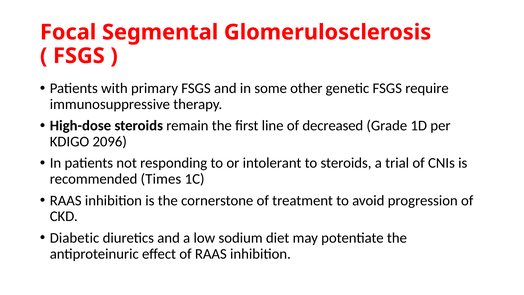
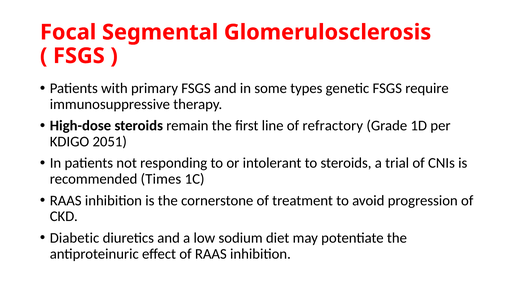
other: other -> types
decreased: decreased -> refractory
2096: 2096 -> 2051
